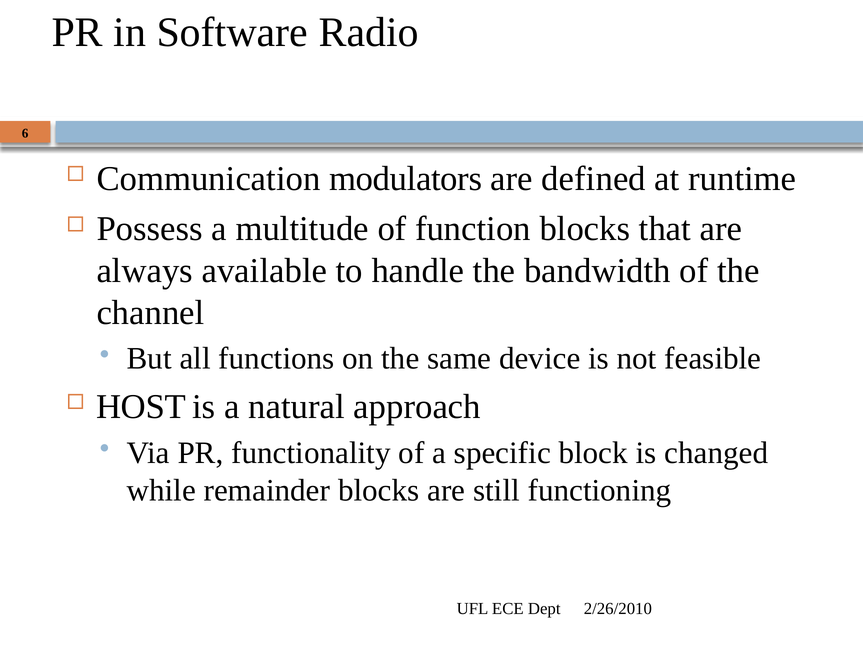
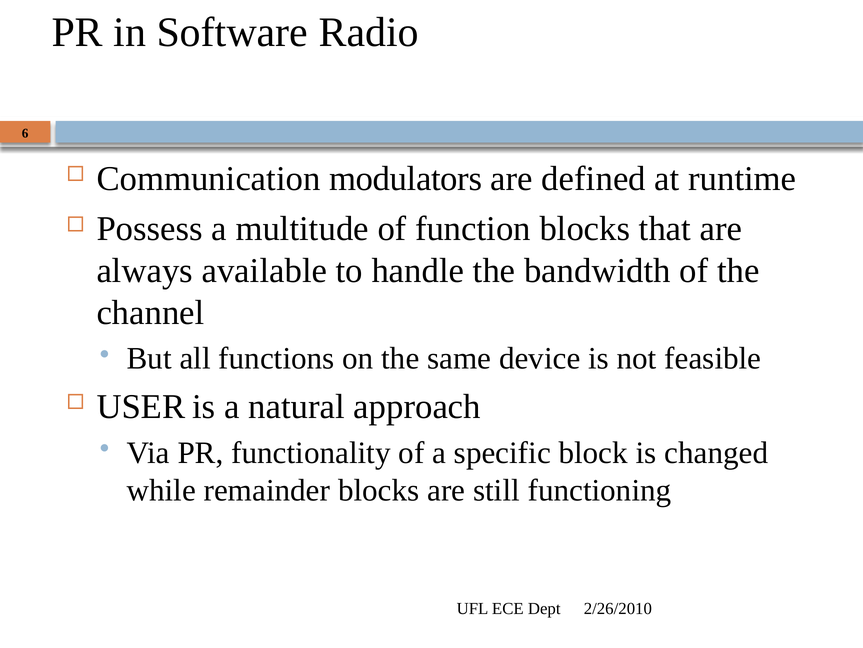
HOST: HOST -> USER
